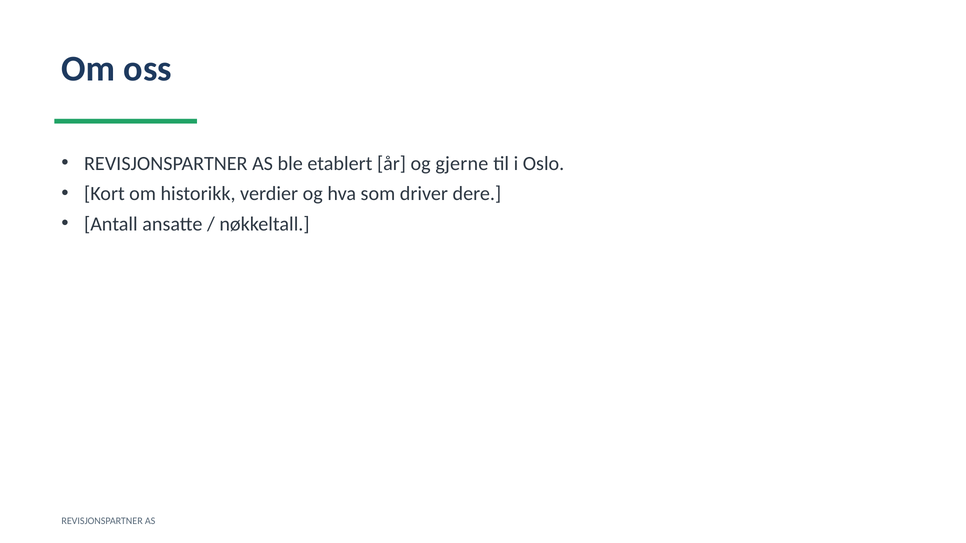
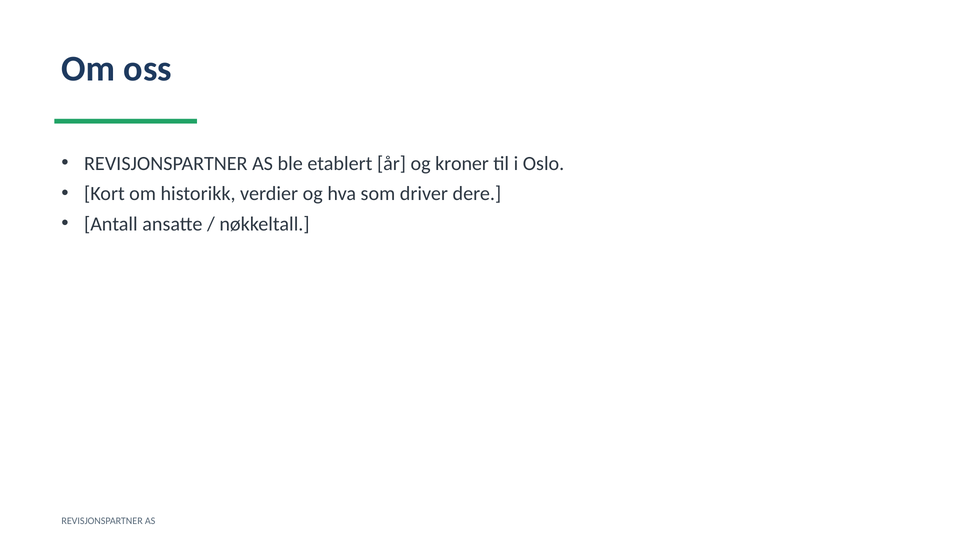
gjerne: gjerne -> kroner
